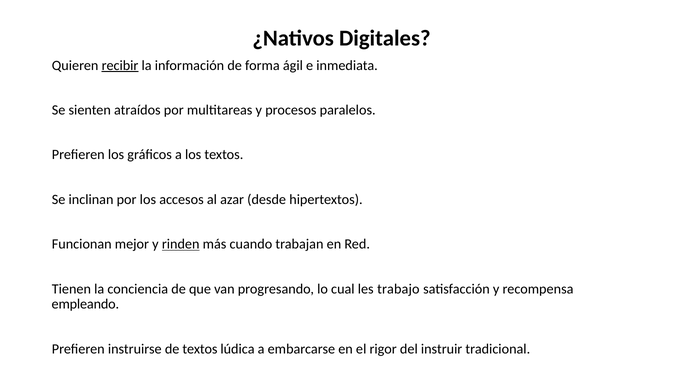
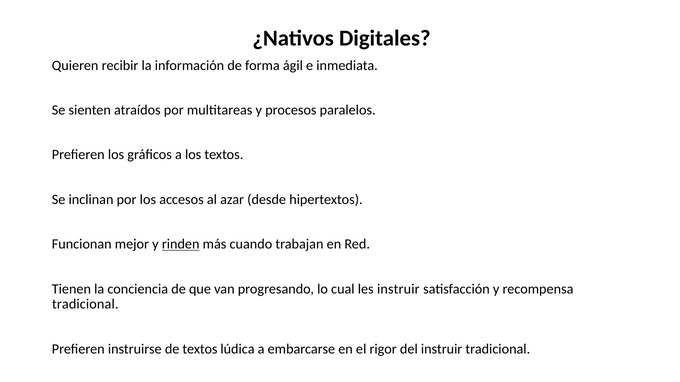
recibir underline: present -> none
les trabajo: trabajo -> instruir
empleando at (85, 305): empleando -> tradicional
